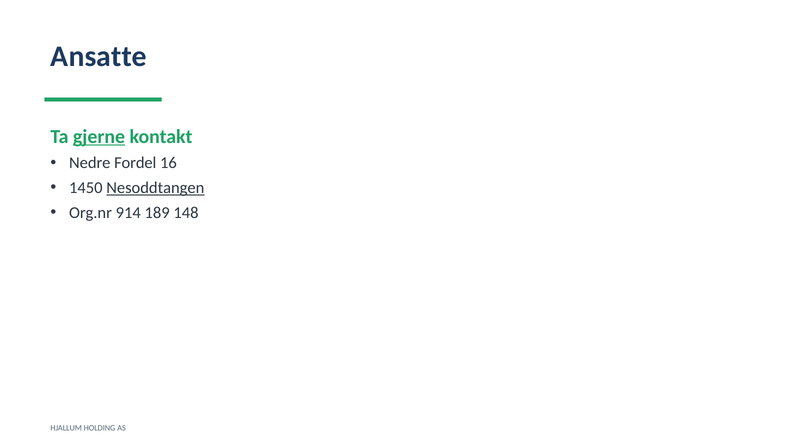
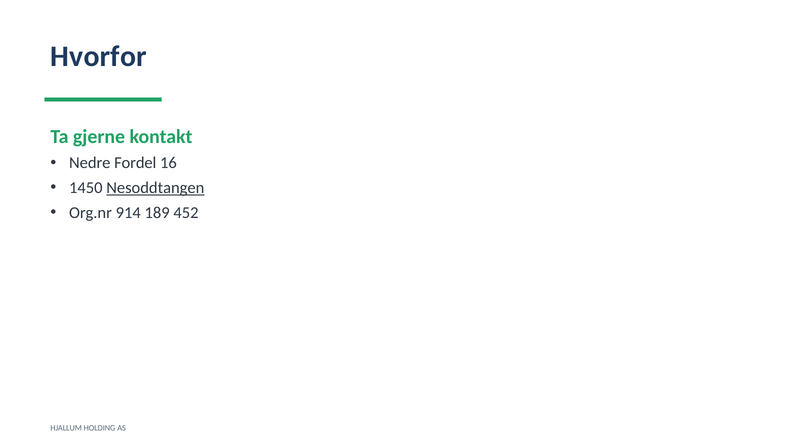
Ansatte: Ansatte -> Hvorfor
gjerne underline: present -> none
148: 148 -> 452
